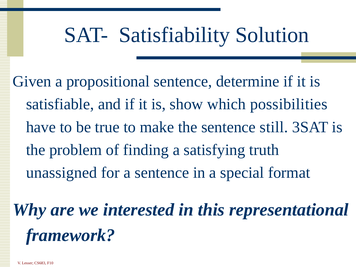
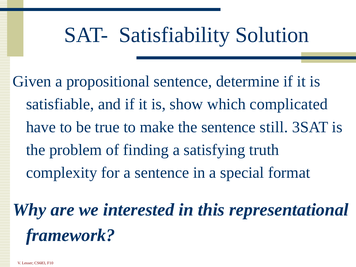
possibilities: possibilities -> complicated
unassigned: unassigned -> complexity
